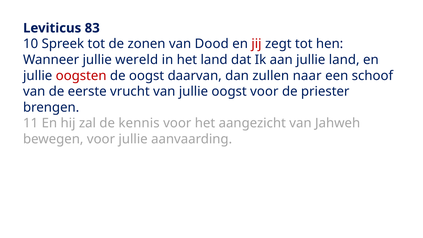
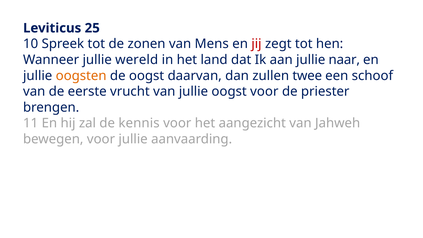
83: 83 -> 25
Dood: Dood -> Mens
jullie land: land -> naar
oogsten colour: red -> orange
naar: naar -> twee
